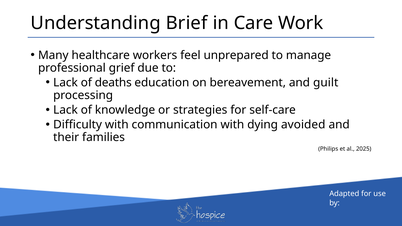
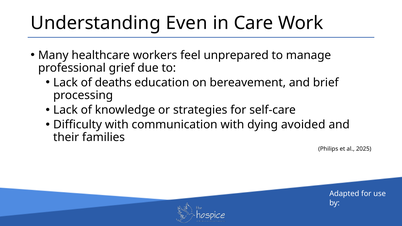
Brief: Brief -> Even
guilt: guilt -> brief
